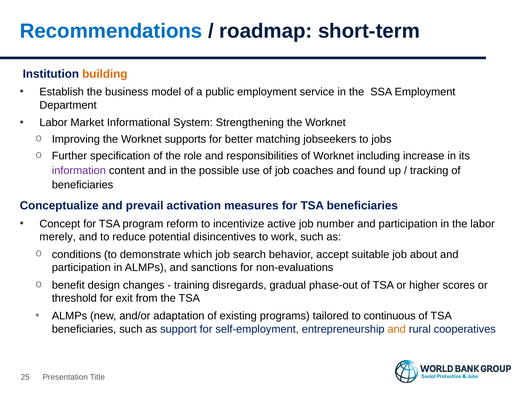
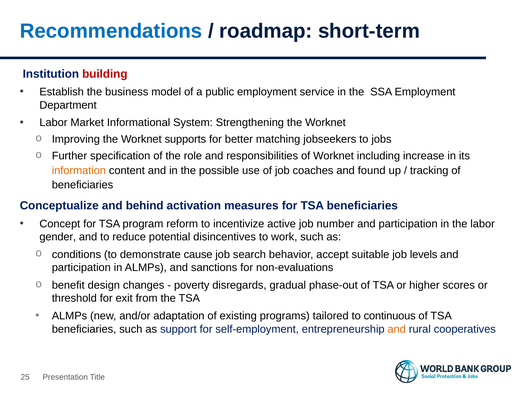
building colour: orange -> red
information colour: purple -> orange
prevail: prevail -> behind
merely: merely -> gender
which: which -> cause
about: about -> levels
training: training -> poverty
